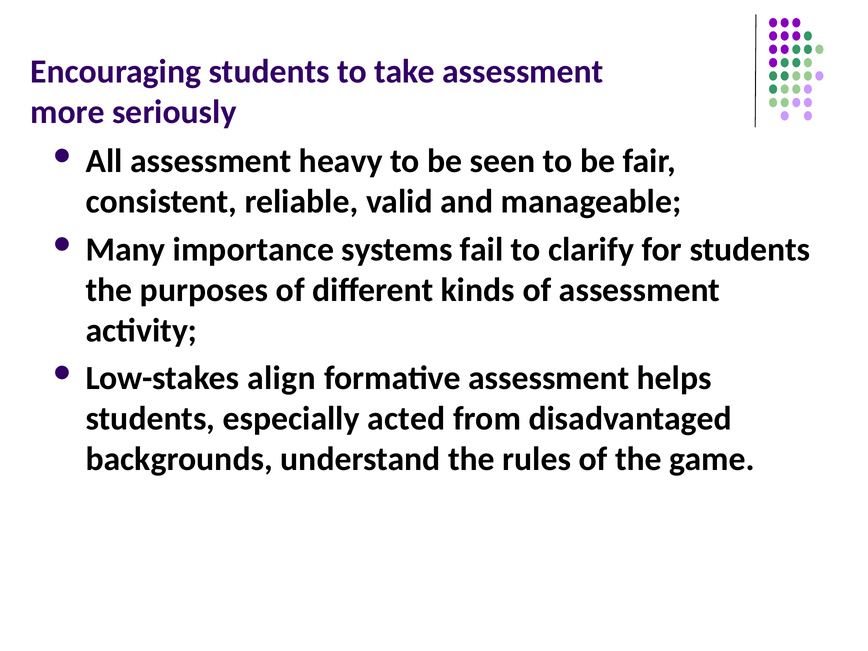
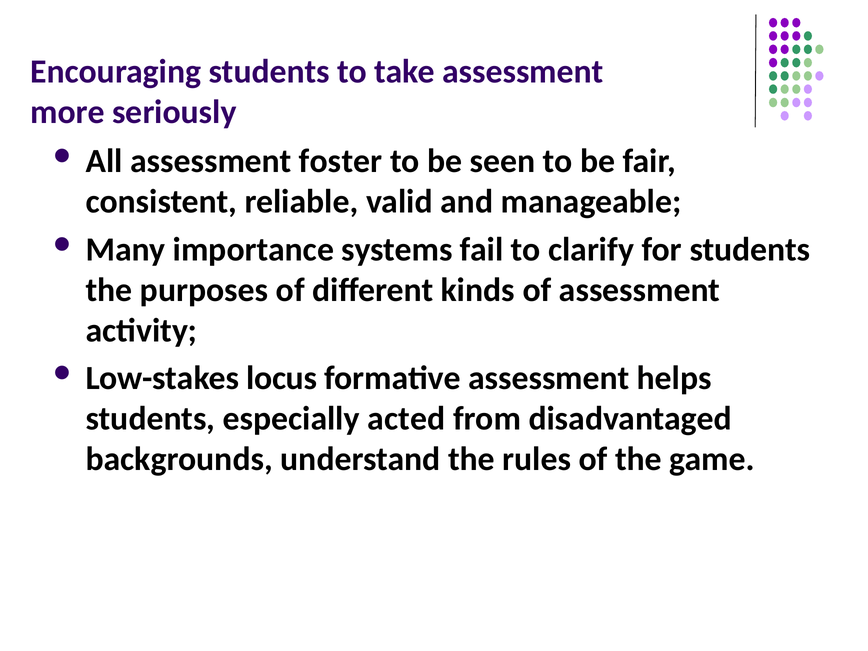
heavy: heavy -> foster
align: align -> locus
